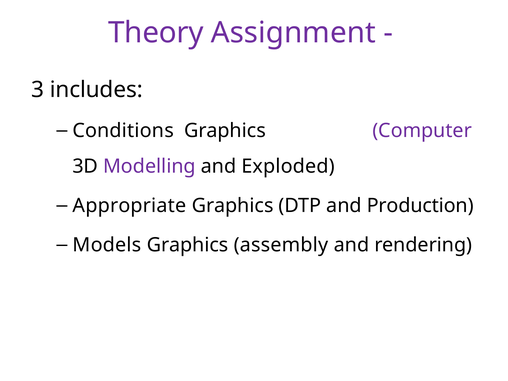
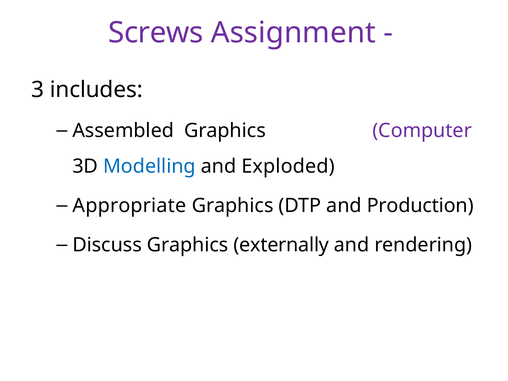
Theory: Theory -> Screws
Conditions: Conditions -> Assembled
Modelling colour: purple -> blue
Models: Models -> Discuss
assembly: assembly -> externally
